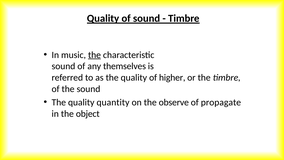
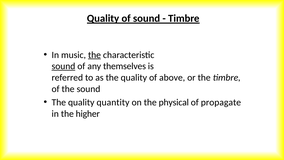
sound at (63, 66) underline: none -> present
higher: higher -> above
observe: observe -> physical
object: object -> higher
